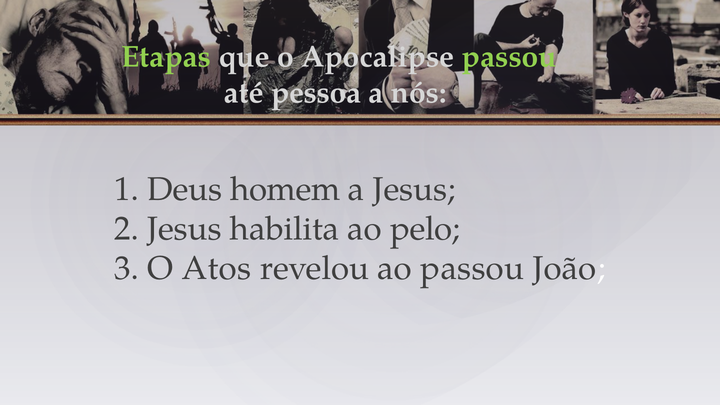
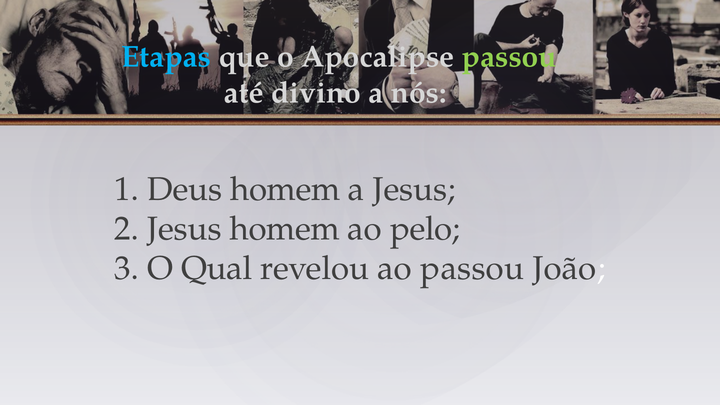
Etapas colour: light green -> light blue
pessoa: pessoa -> divino
Jesus habilita: habilita -> homem
Atos: Atos -> Qual
